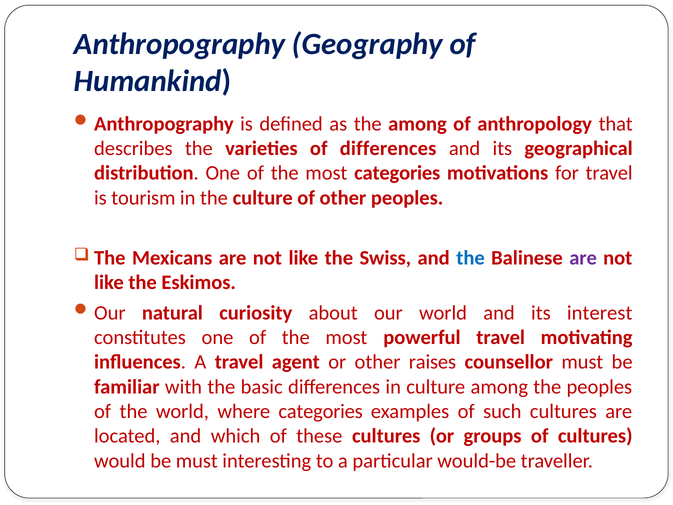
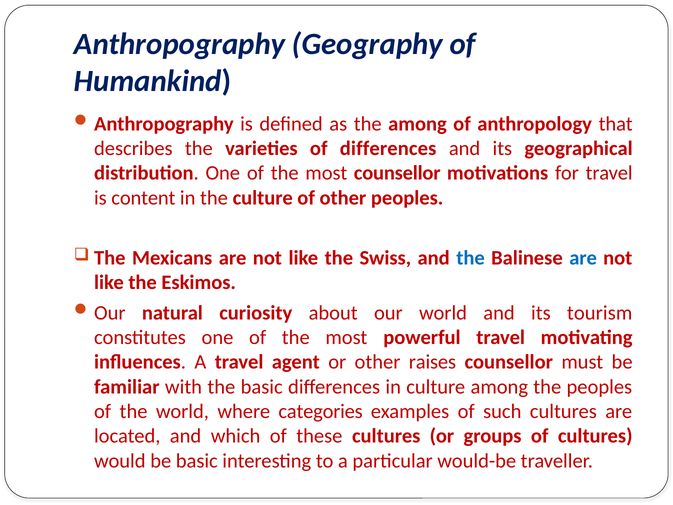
most categories: categories -> counsellor
tourism: tourism -> content
are at (583, 258) colour: purple -> blue
interest: interest -> tourism
be must: must -> basic
